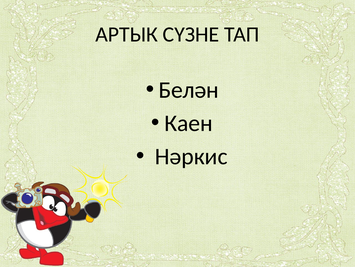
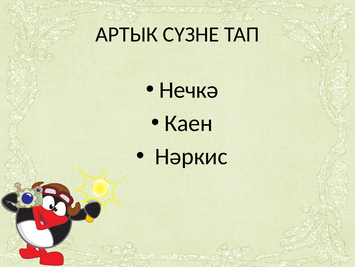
Белән: Белән -> Нечкә
